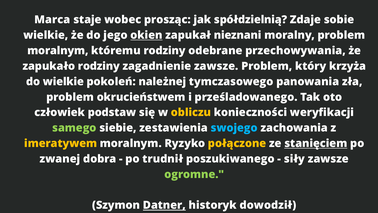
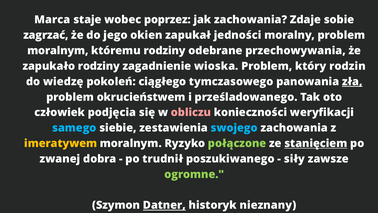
prosząc: prosząc -> poprzez
jak spółdzielnią: spółdzielnią -> zachowania
wielkie at (46, 35): wielkie -> zagrzać
okien underline: present -> none
nieznani: nieznani -> jedności
zagadnienie zawsze: zawsze -> wioska
krzyża: krzyża -> rodzin
do wielkie: wielkie -> wiedzę
należnej: należnej -> ciągłego
zła underline: none -> present
podstaw: podstaw -> podjęcia
obliczu colour: yellow -> pink
samego colour: light green -> light blue
połączone colour: yellow -> light green
dowodził: dowodził -> nieznany
